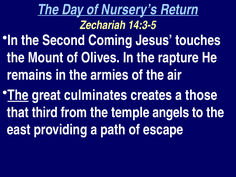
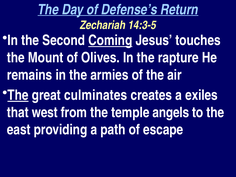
Nursery’s: Nursery’s -> Defense’s
Coming underline: none -> present
those: those -> exiles
third: third -> west
